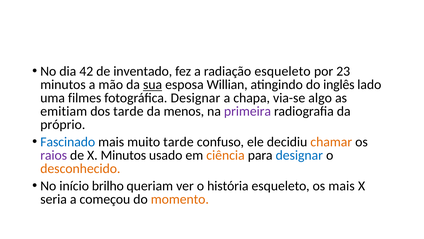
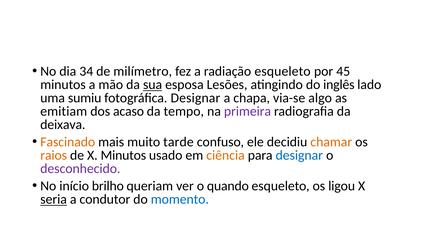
42: 42 -> 34
inventado: inventado -> milímetro
23: 23 -> 45
Willian: Willian -> Lesões
filmes: filmes -> sumiu
dos tarde: tarde -> acaso
menos: menos -> tempo
próprio: próprio -> deixava
Fascinado colour: blue -> orange
raios colour: purple -> orange
desconhecido colour: orange -> purple
história: história -> quando
os mais: mais -> ligou
seria underline: none -> present
começou: começou -> condutor
momento colour: orange -> blue
